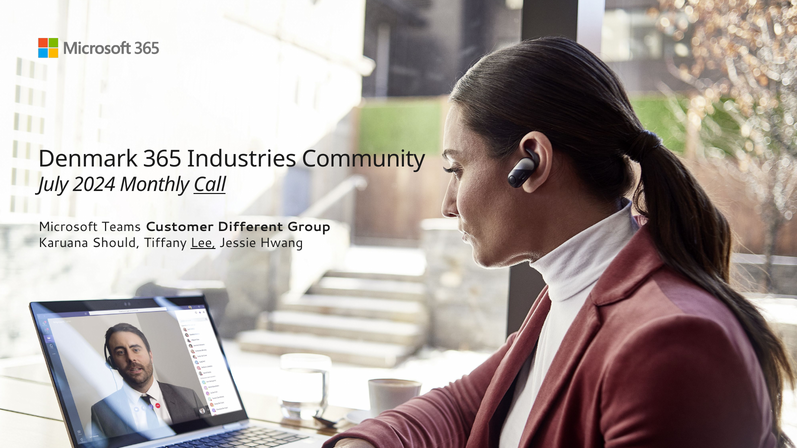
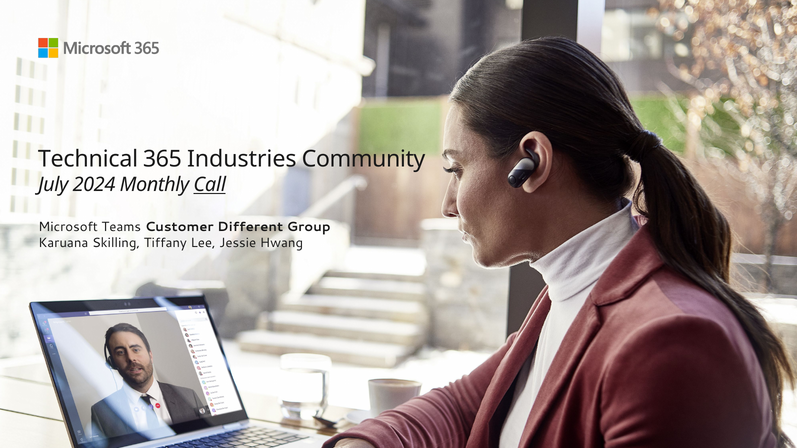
Denmark: Denmark -> Technical
Should: Should -> Skilling
Lee underline: present -> none
